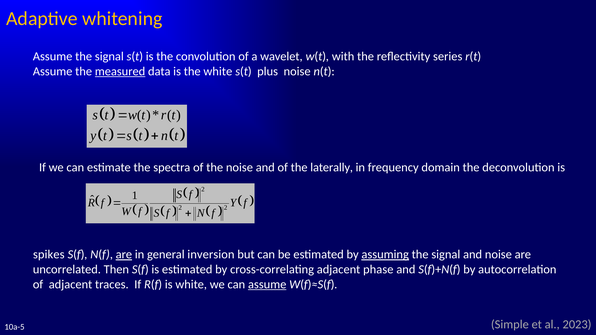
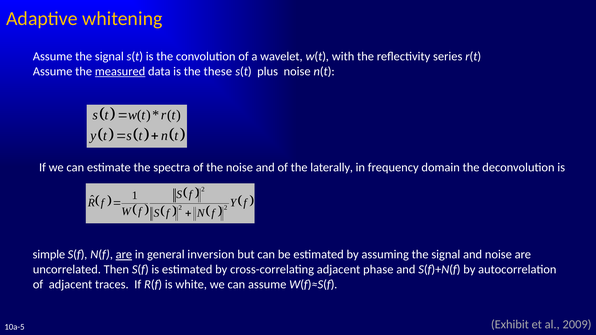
the white: white -> these
spikes: spikes -> simple
assuming underline: present -> none
assume at (267, 285) underline: present -> none
Simple: Simple -> Exhibit
2023: 2023 -> 2009
